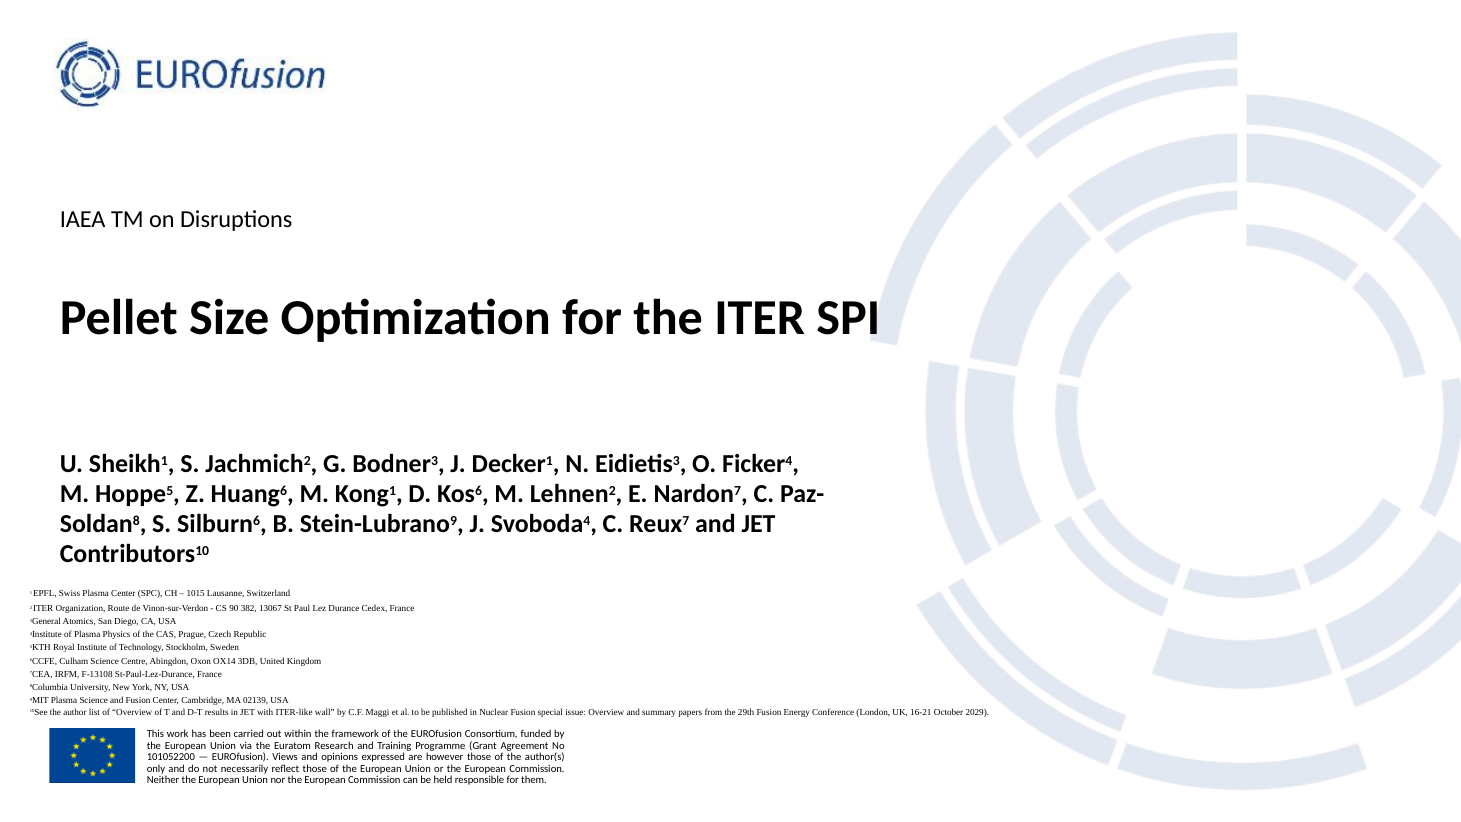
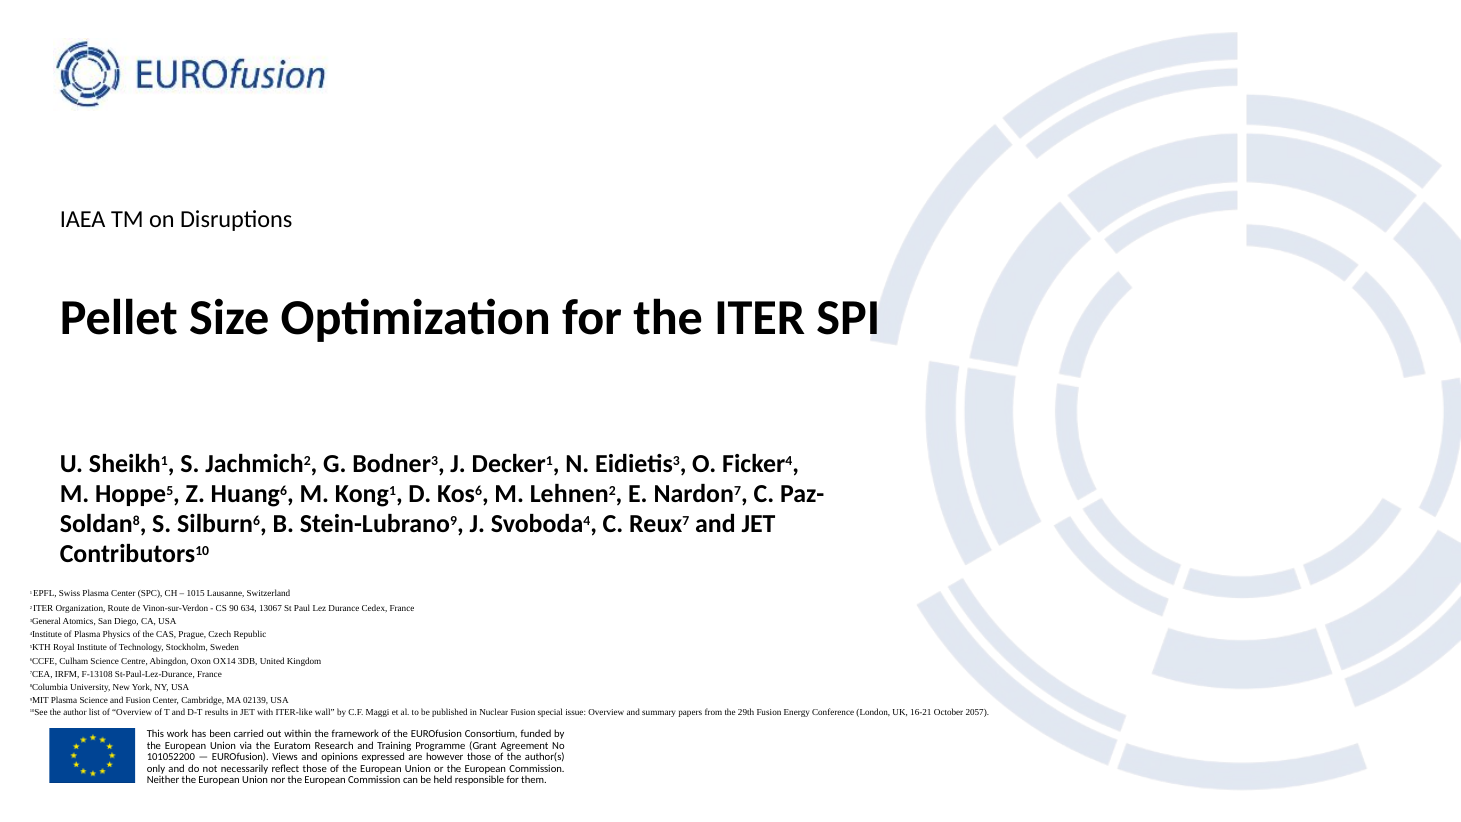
382: 382 -> 634
2029: 2029 -> 2057
